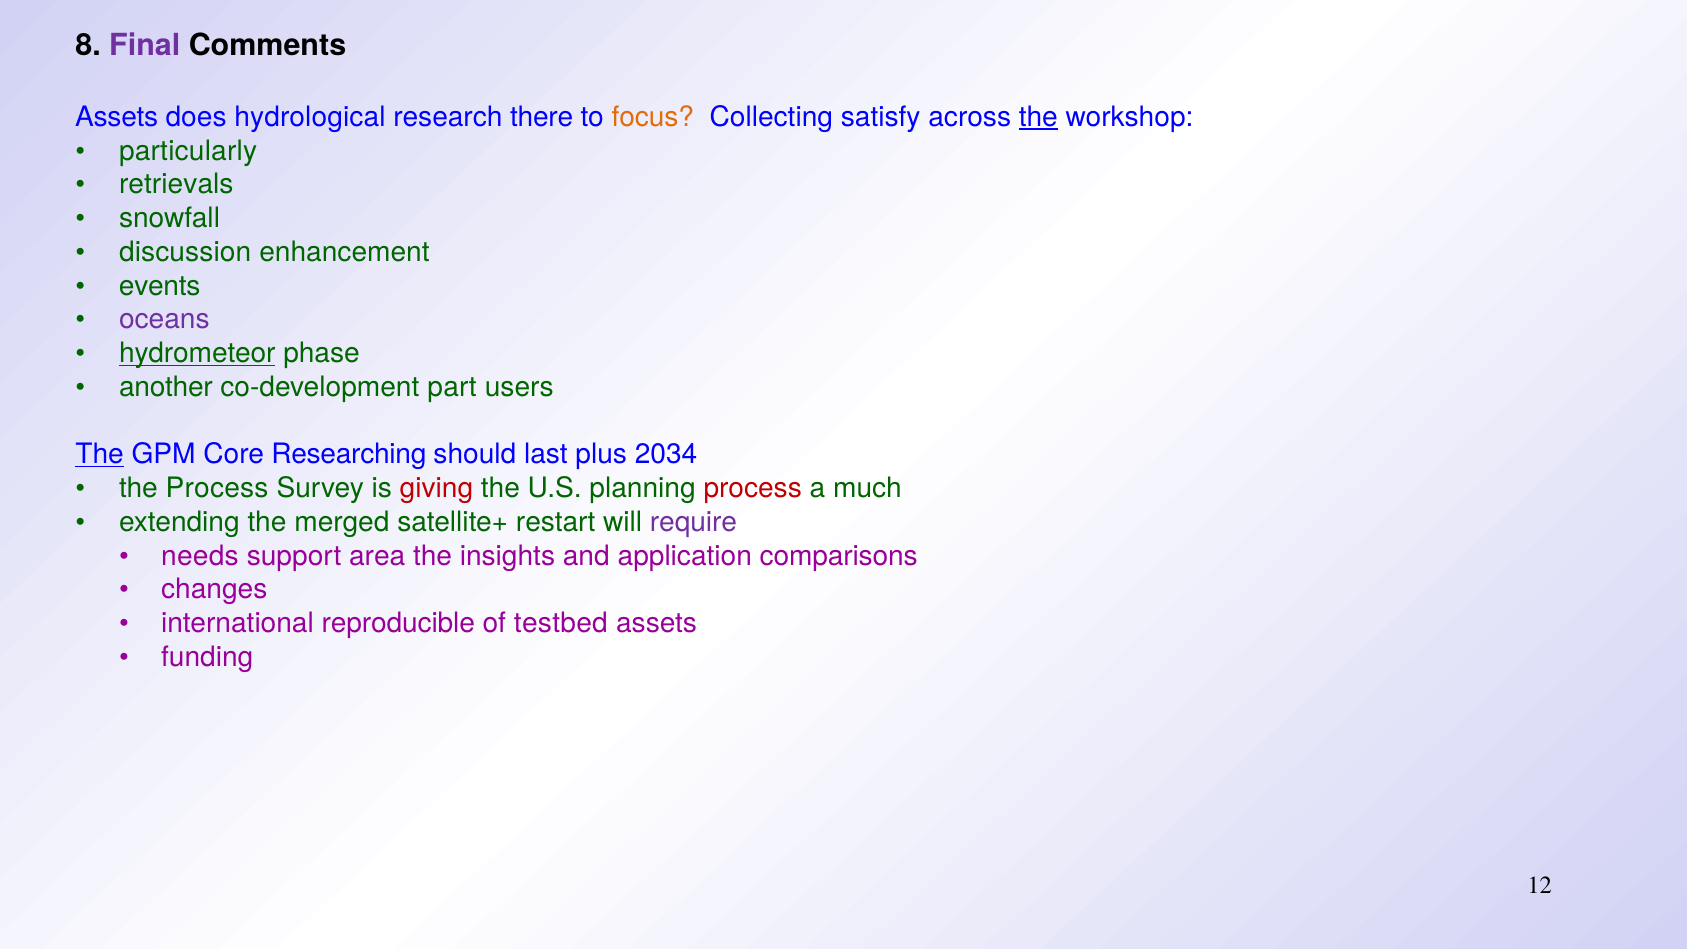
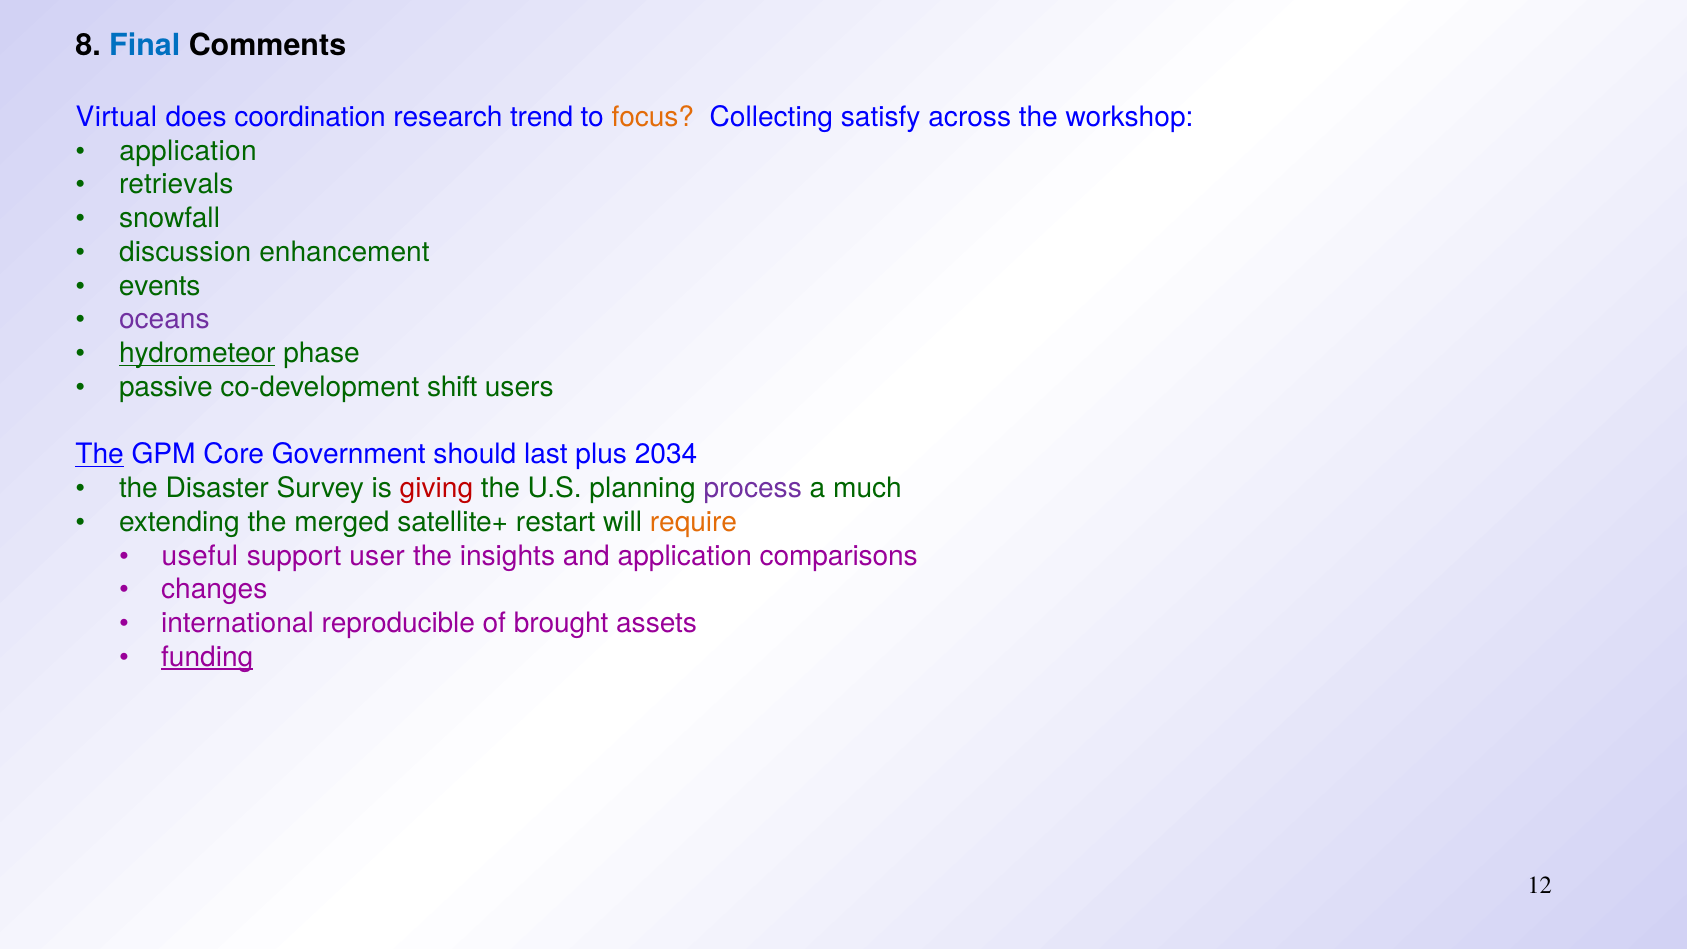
Final colour: purple -> blue
Assets at (117, 117): Assets -> Virtual
hydrological: hydrological -> coordination
there: there -> trend
the at (1038, 117) underline: present -> none
particularly at (188, 151): particularly -> application
another: another -> passive
part: part -> shift
Researching: Researching -> Government
the Process: Process -> Disaster
process at (753, 488) colour: red -> purple
require colour: purple -> orange
needs: needs -> useful
area: area -> user
testbed: testbed -> brought
funding underline: none -> present
